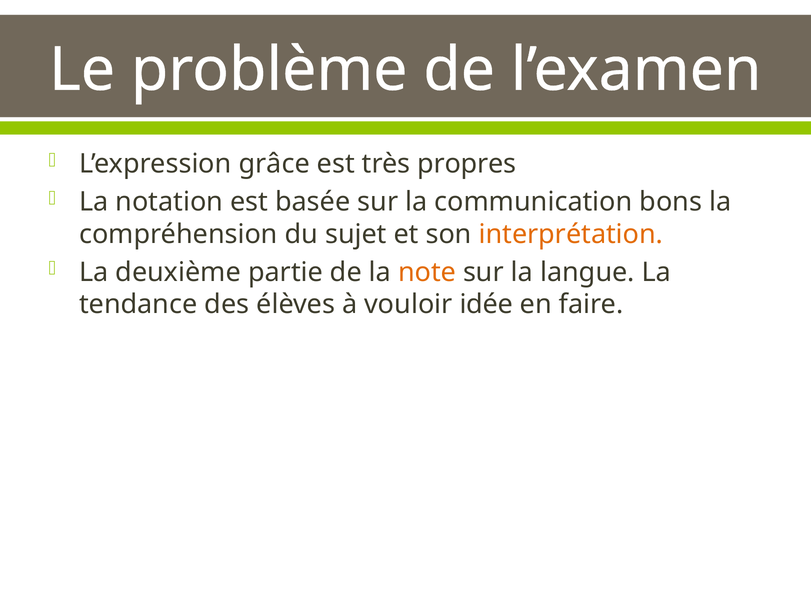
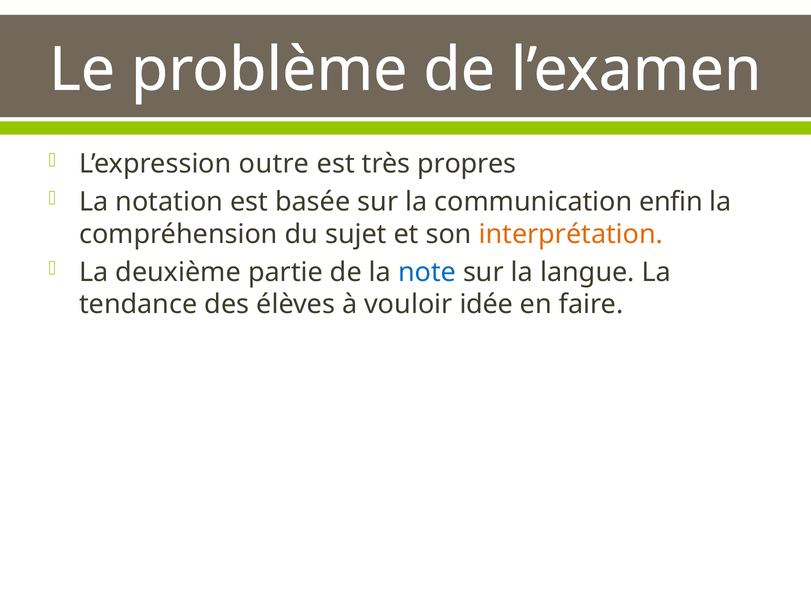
grâce: grâce -> outre
bons: bons -> enfin
note colour: orange -> blue
